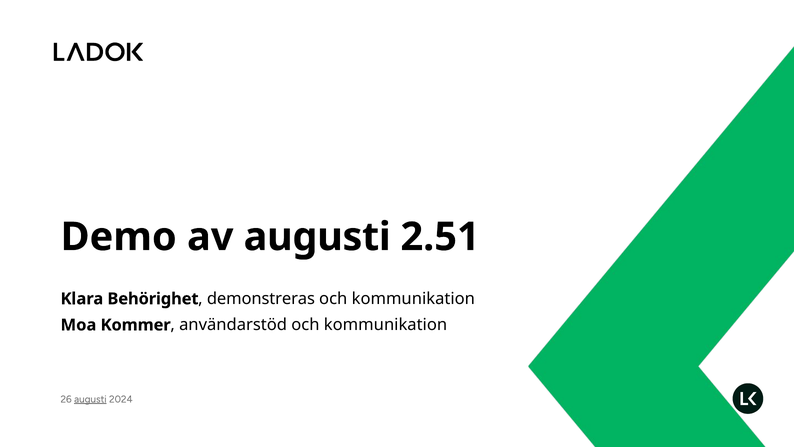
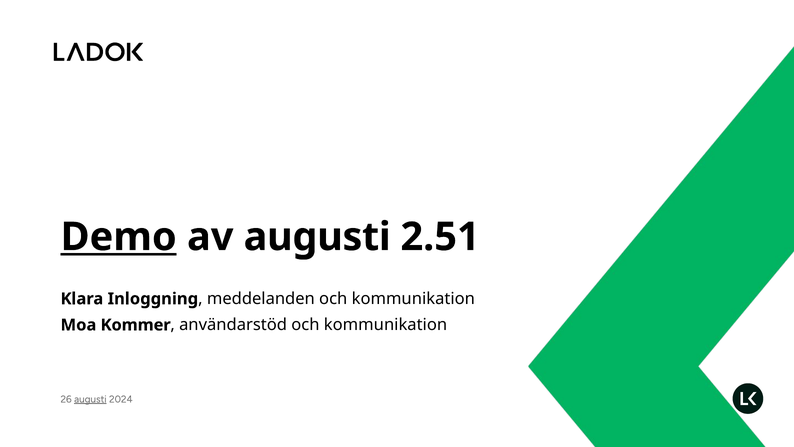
Demo underline: none -> present
Behörighet: Behörighet -> Inloggning
demonstreras: demonstreras -> meddelanden
